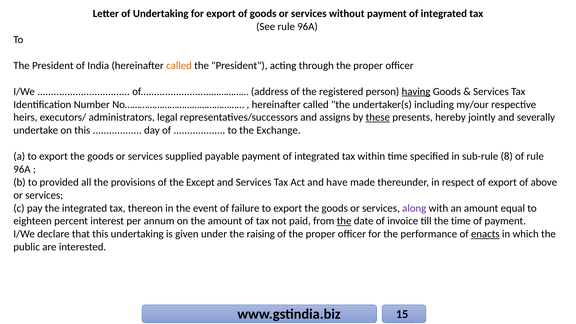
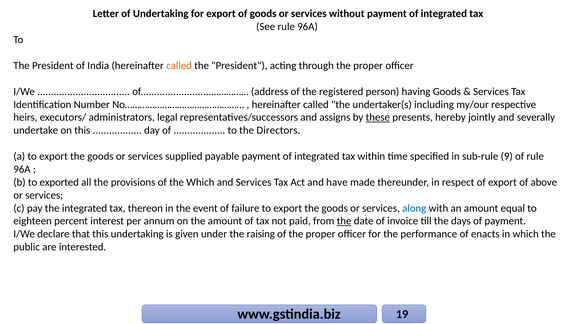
having underline: present -> none
Exchange: Exchange -> Directors
8: 8 -> 9
provided: provided -> exported
the Except: Except -> Which
along colour: purple -> blue
the time: time -> days
enacts underline: present -> none
15: 15 -> 19
